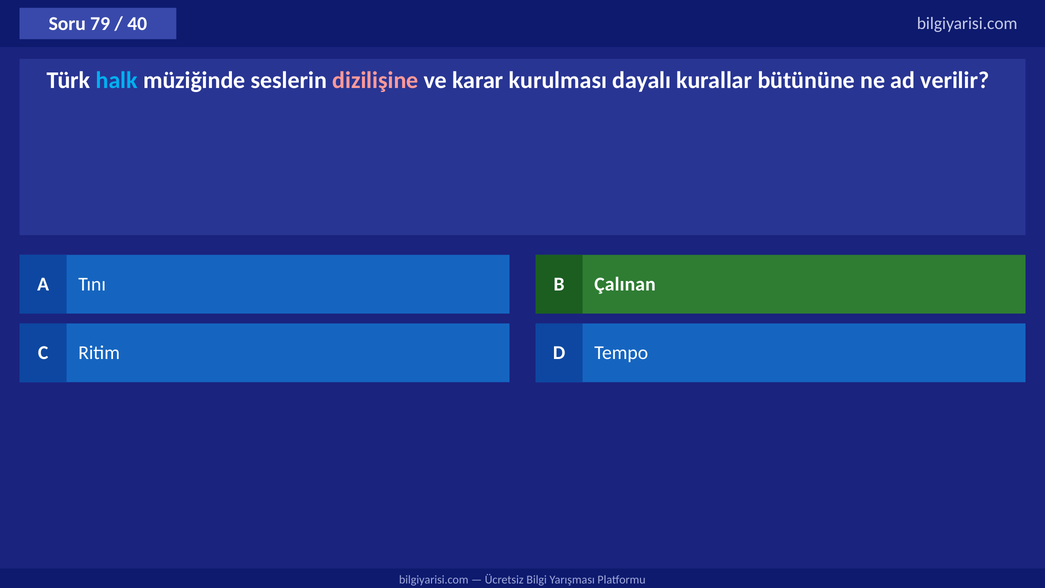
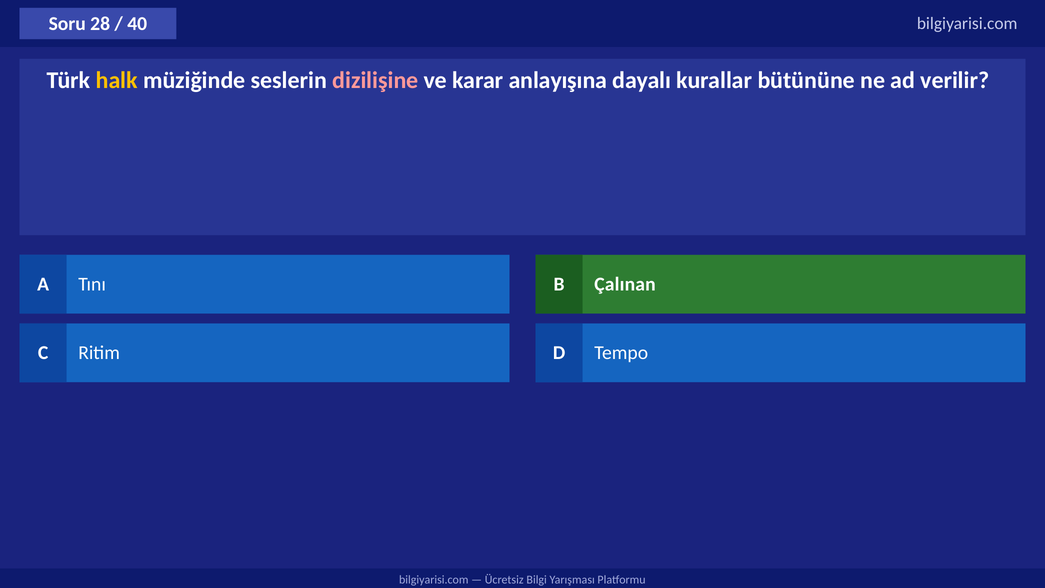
79: 79 -> 28
halk colour: light blue -> yellow
kurulması: kurulması -> anlayışına
